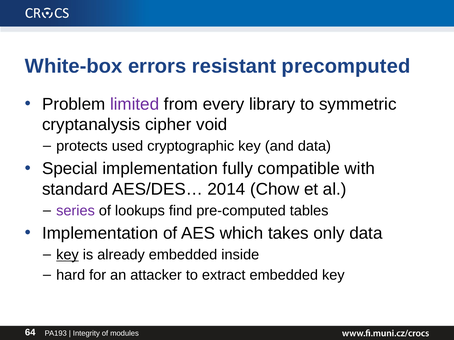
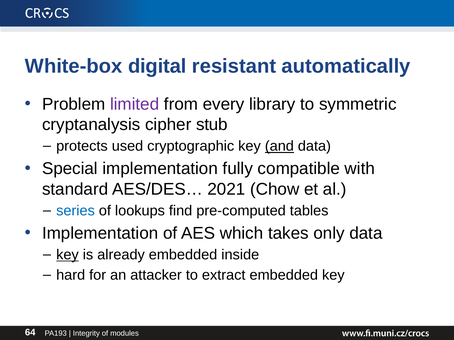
errors: errors -> digital
precomputed: precomputed -> automatically
void: void -> stub
and underline: none -> present
2014: 2014 -> 2021
series colour: purple -> blue
